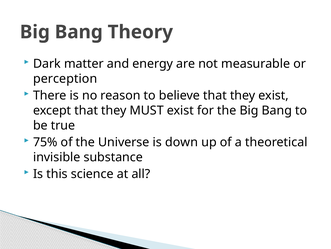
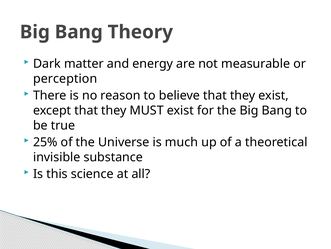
75%: 75% -> 25%
down: down -> much
